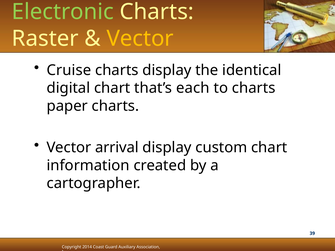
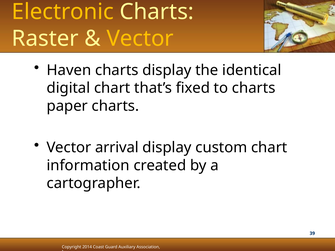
Electronic colour: light green -> yellow
Cruise: Cruise -> Haven
each: each -> fixed
